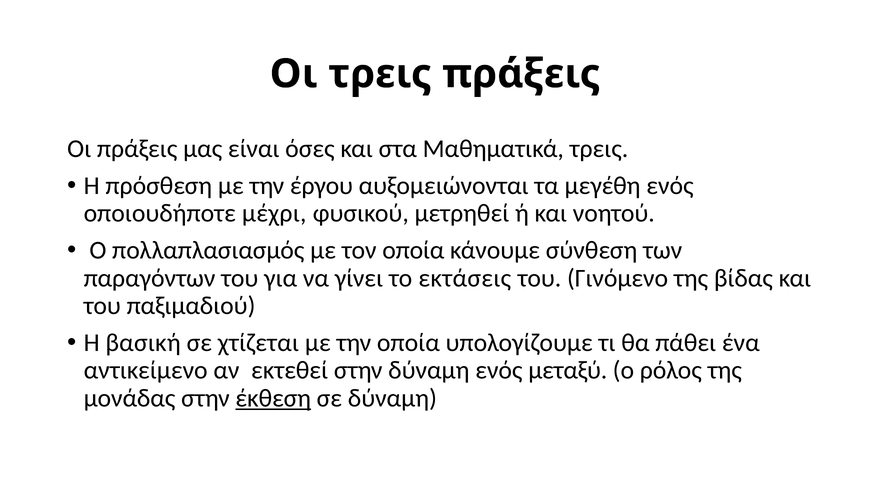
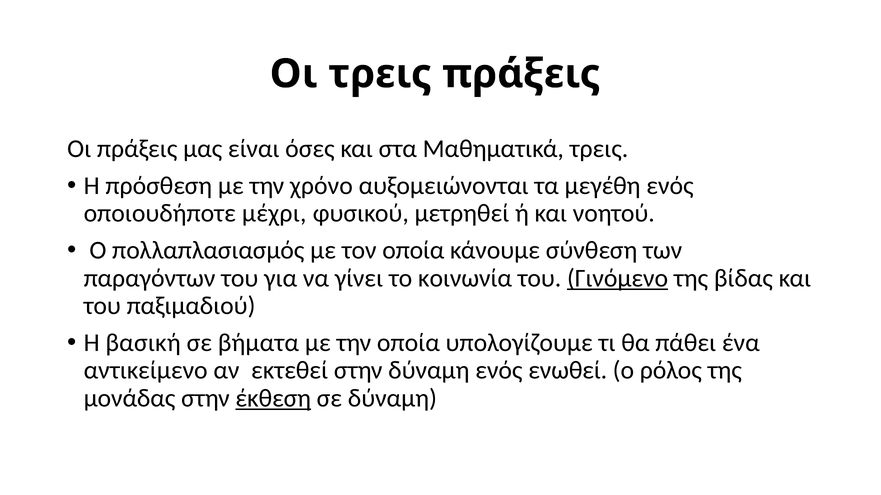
έργου: έργου -> χρόνο
εκτάσεις: εκτάσεις -> κοινωνία
Γινόμενο underline: none -> present
χτίζεται: χτίζεται -> βήματα
μεταξύ: μεταξύ -> ενωθεί
